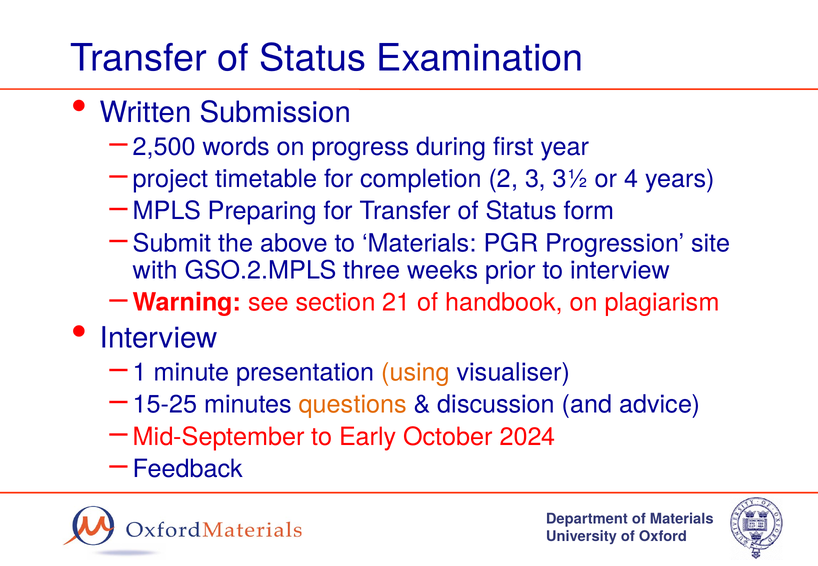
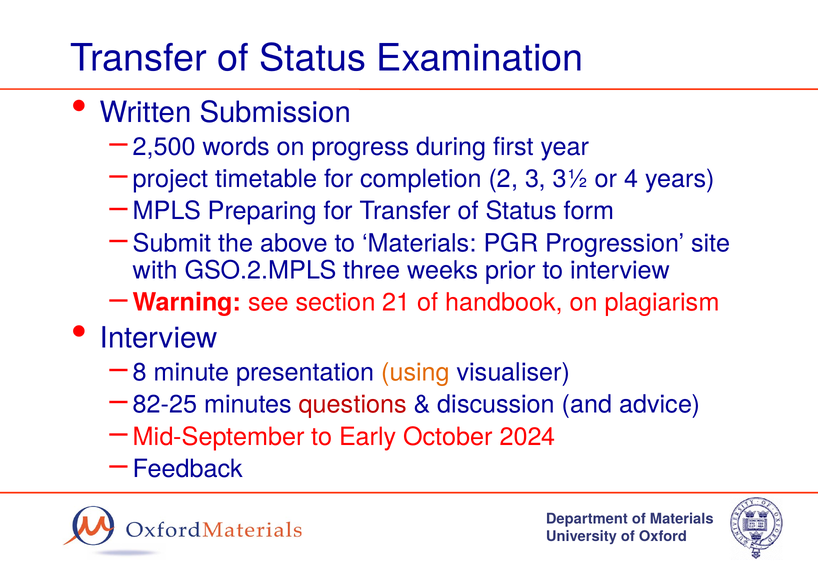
1: 1 -> 8
15-25: 15-25 -> 82-25
questions colour: orange -> red
